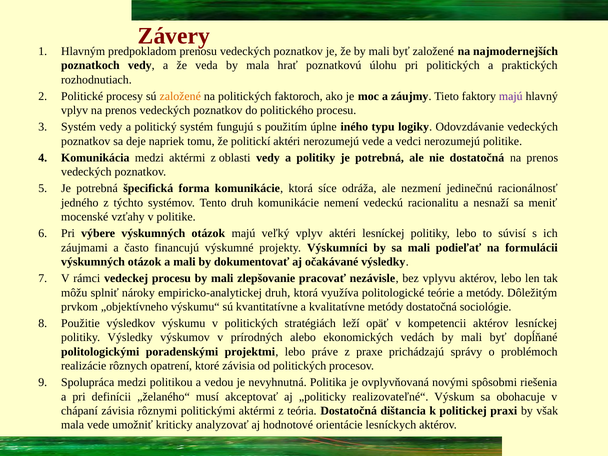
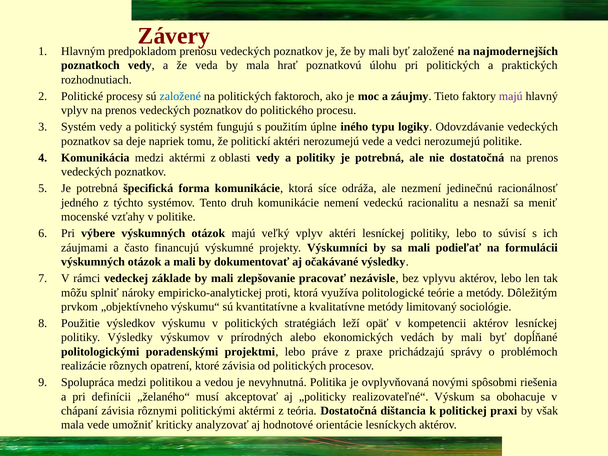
založené at (180, 96) colour: orange -> blue
vedeckej procesu: procesu -> základe
empiricko-analytickej druh: druh -> proti
metódy dostatočná: dostatočná -> limitovaný
